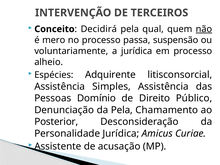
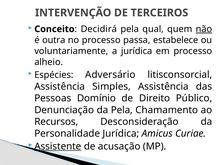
mero: mero -> outra
suspensão: suspensão -> estabelece
Adquirente: Adquirente -> Adversário
Posterior: Posterior -> Recursos
Assistente underline: none -> present
